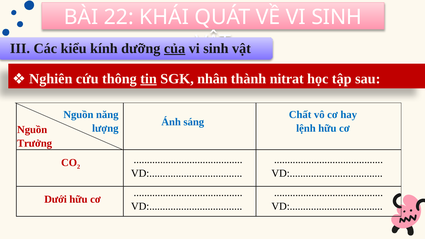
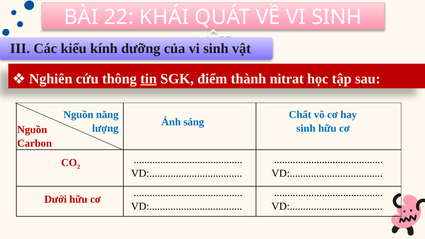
của underline: present -> none
nhân: nhân -> điểm
lệnh at (306, 128): lệnh -> sinh
Trưởng: Trưởng -> Carbon
